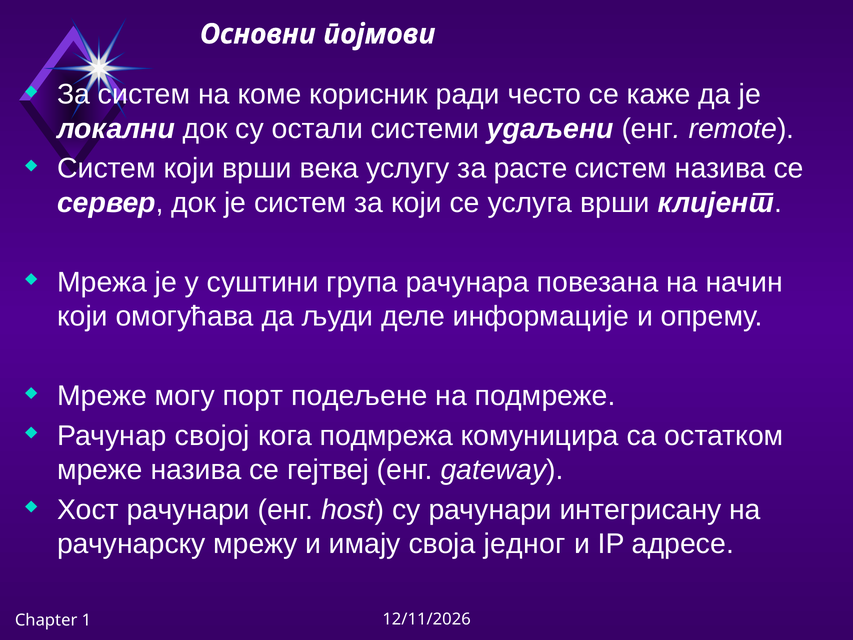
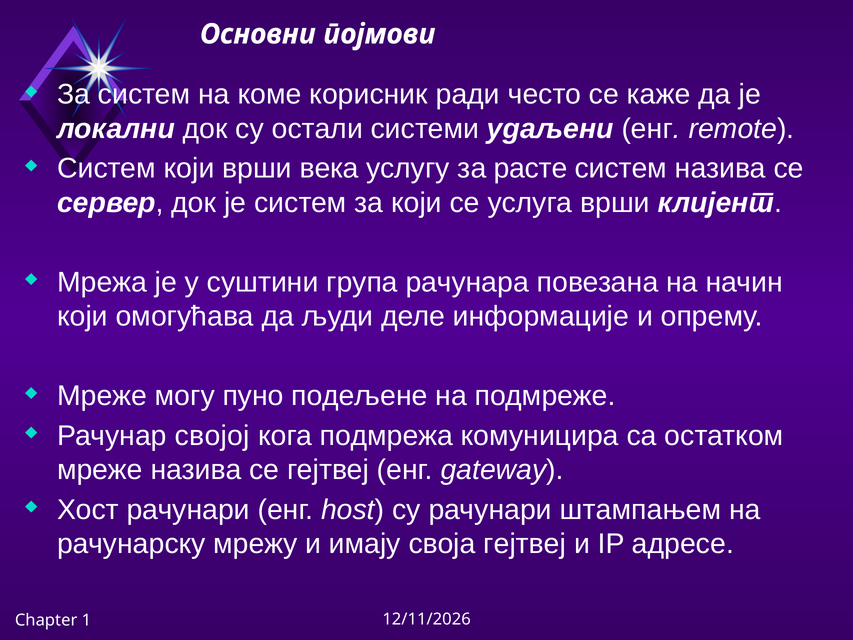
порт: порт -> пуно
интегрисану: интегрисану -> штампањем
једног: једног -> геjтвеј
